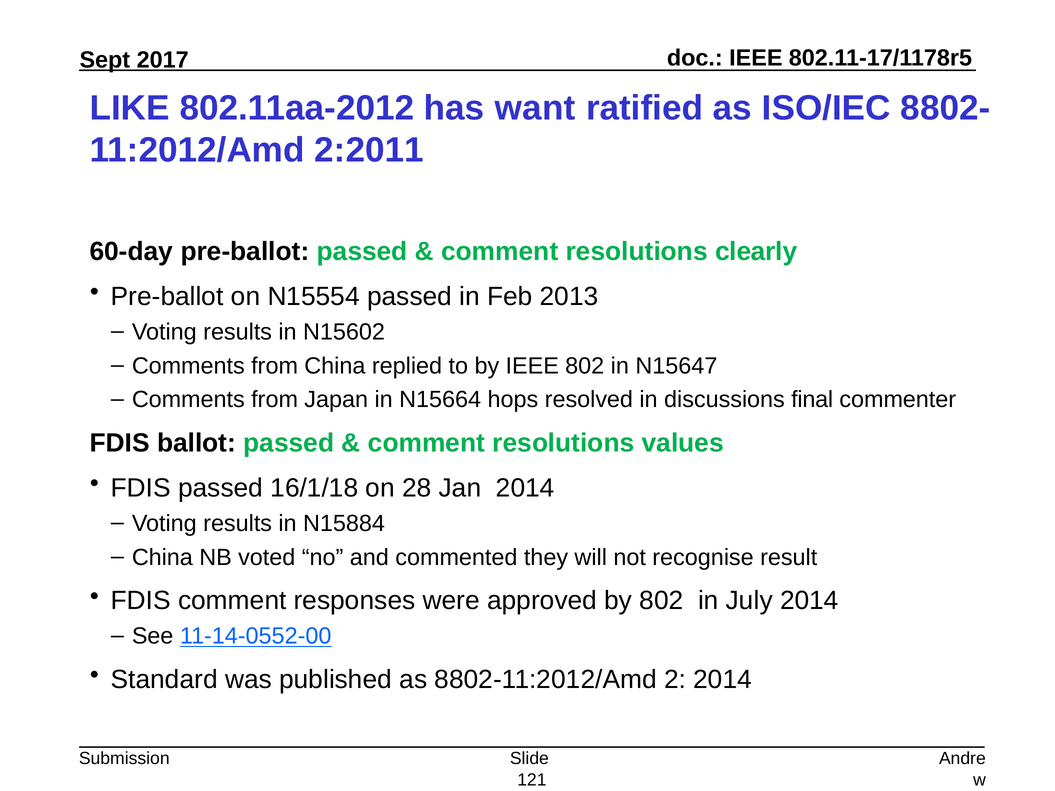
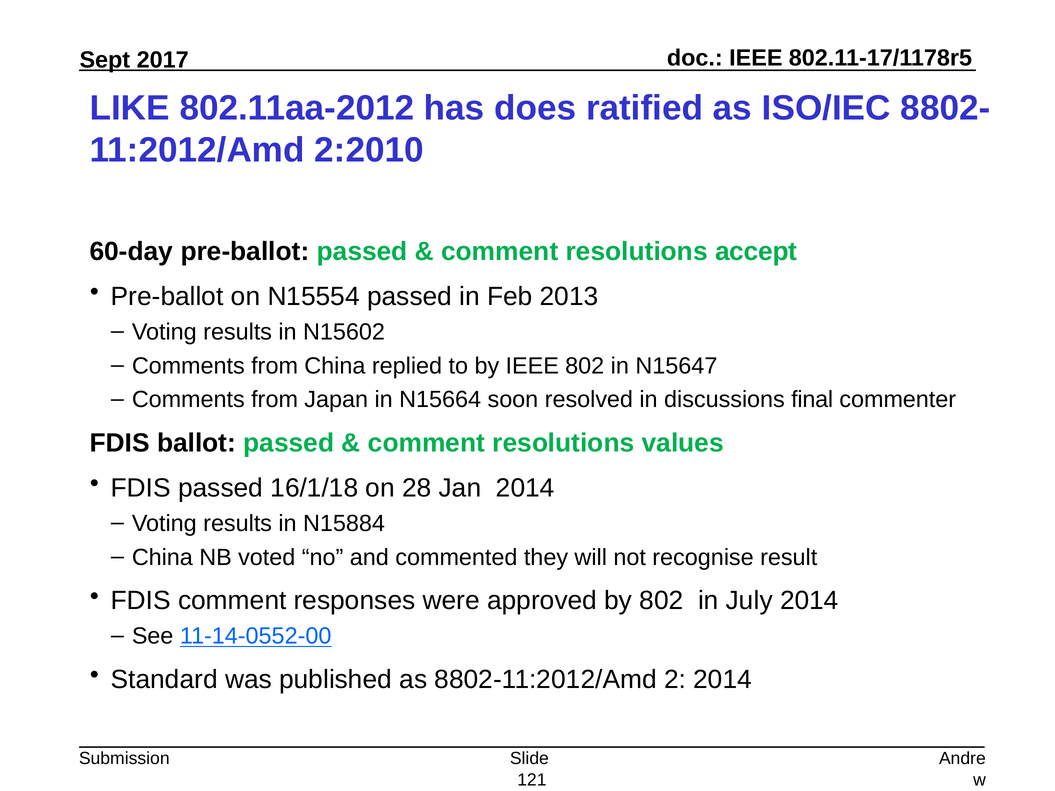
want: want -> does
2:2011: 2:2011 -> 2:2010
clearly: clearly -> accept
hops: hops -> soon
